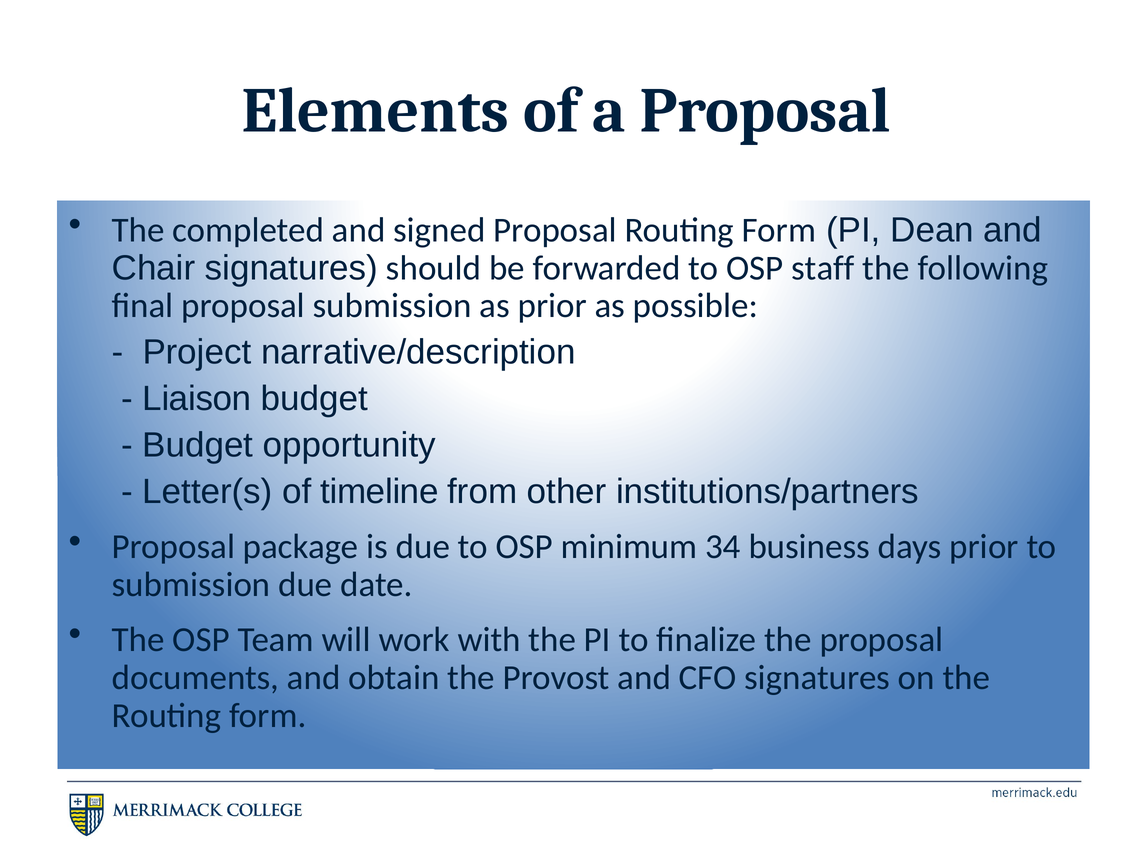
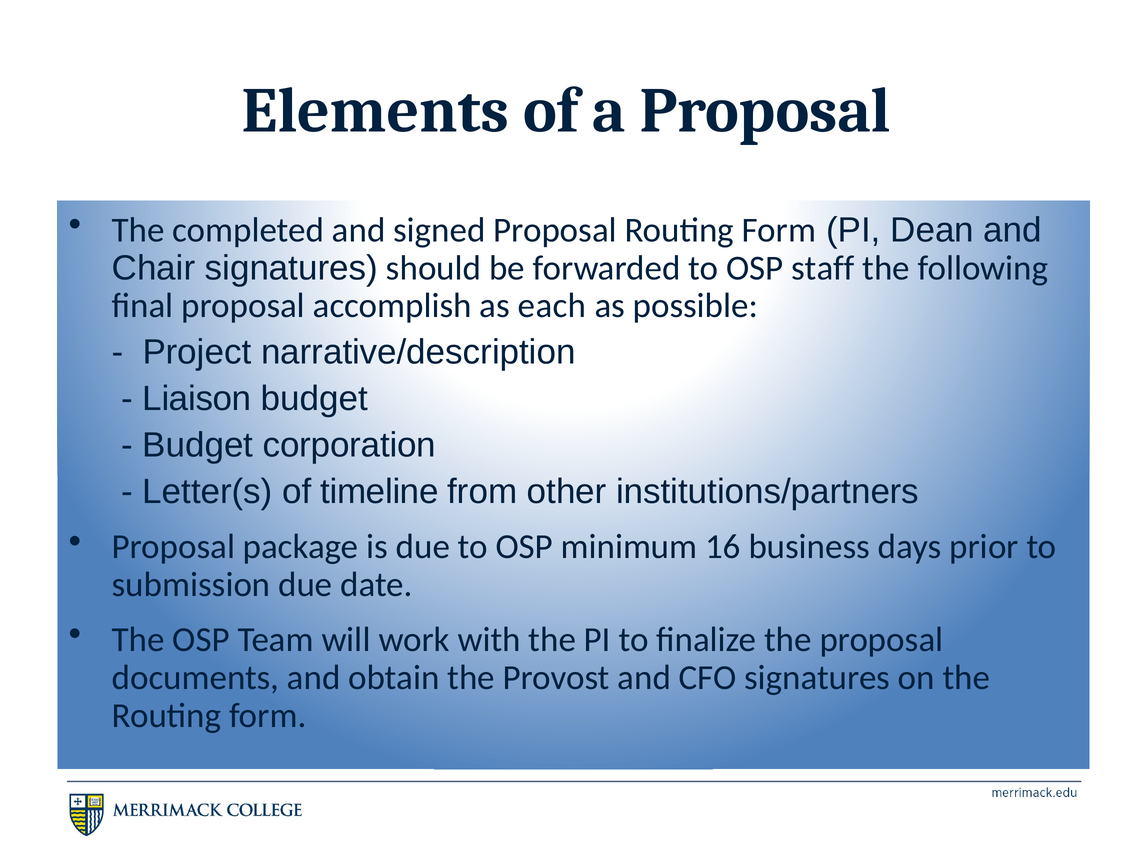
proposal submission: submission -> accomplish
as prior: prior -> each
opportunity: opportunity -> corporation
34: 34 -> 16
